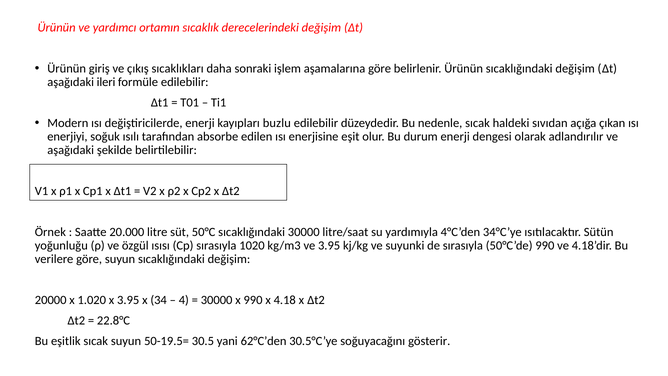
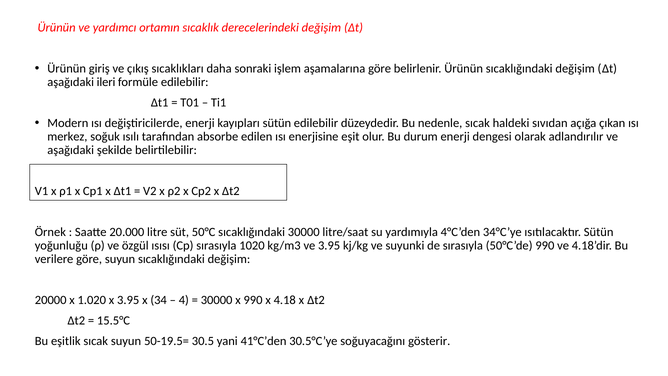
kayıpları buzlu: buzlu -> sütün
enerjiyi: enerjiyi -> merkez
22.8°C: 22.8°C -> 15.5°C
62°C’den: 62°C’den -> 41°C’den
